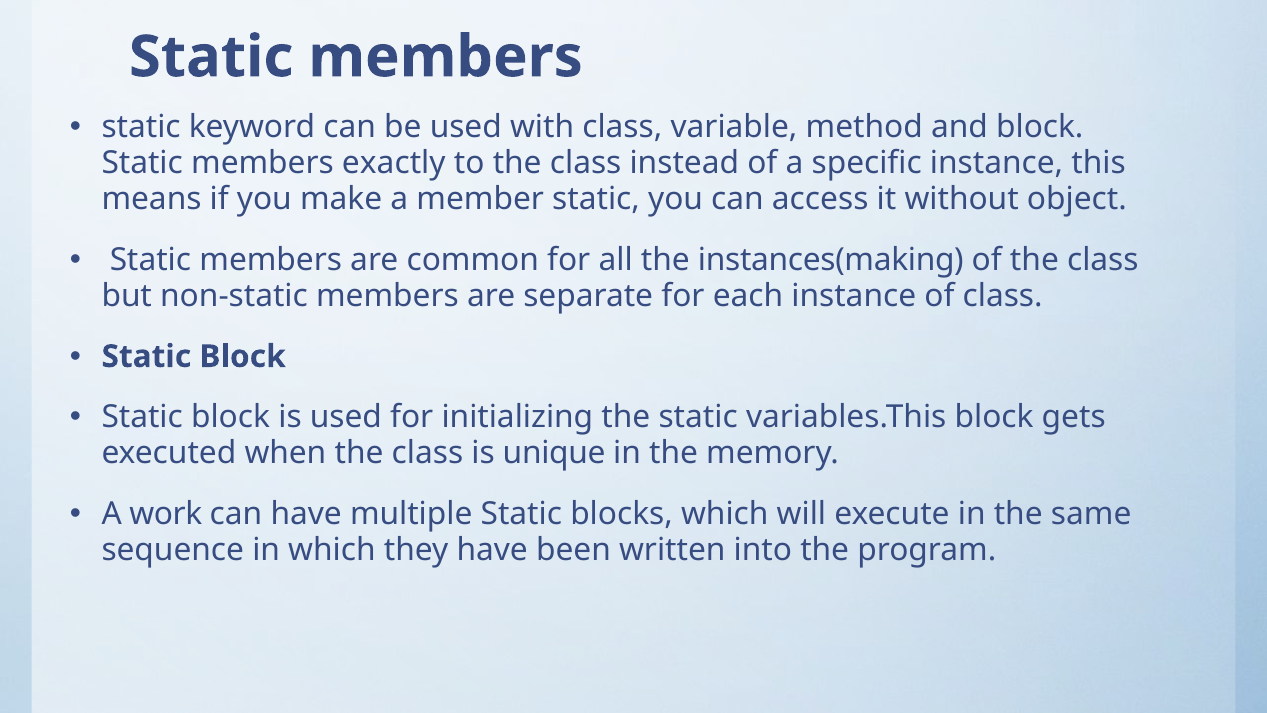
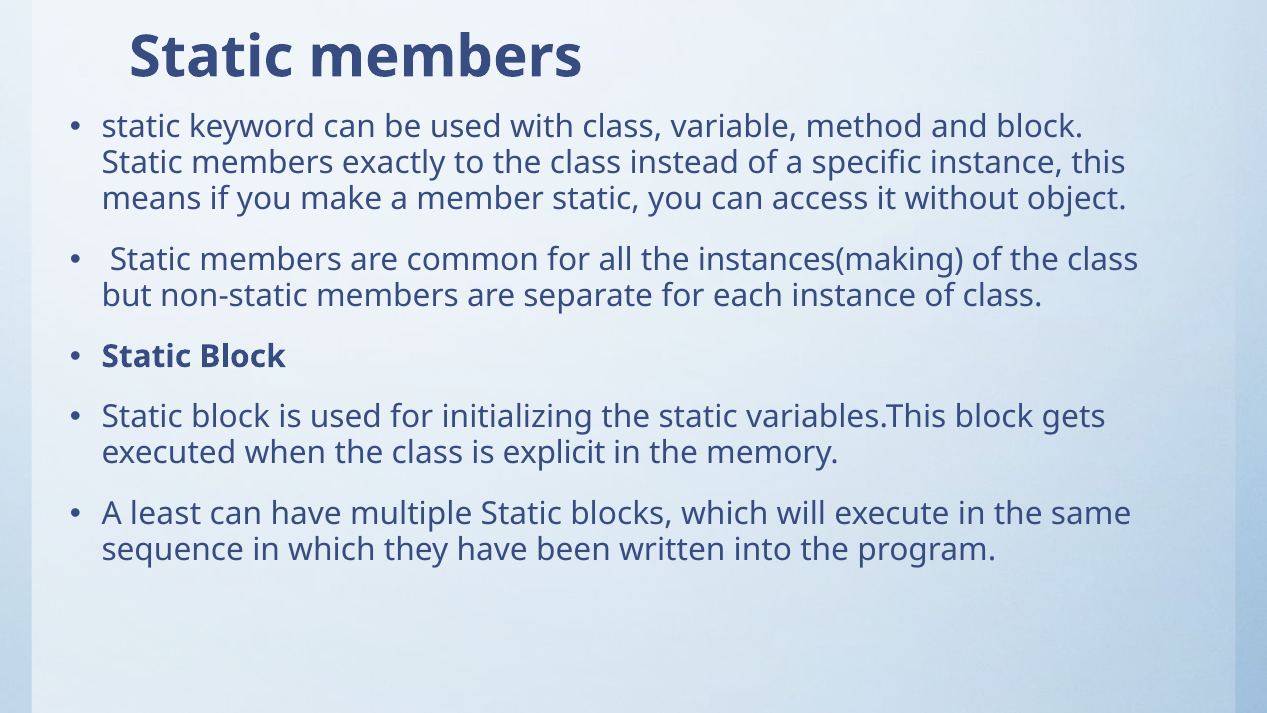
unique: unique -> explicit
work: work -> least
